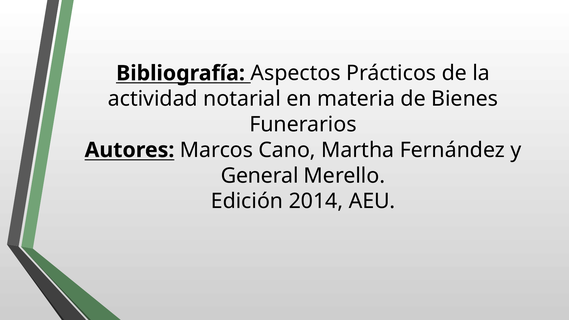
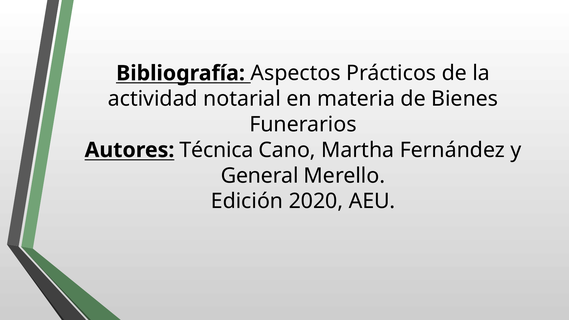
Marcos: Marcos -> Técnica
2014: 2014 -> 2020
